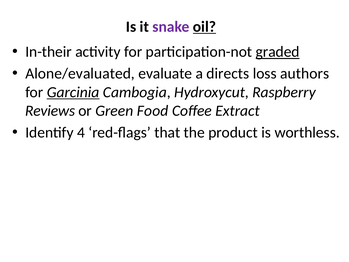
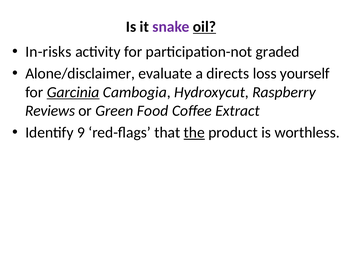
In-their: In-their -> In-risks
graded underline: present -> none
Alone/evaluated: Alone/evaluated -> Alone/disclaimer
authors: authors -> yourself
4: 4 -> 9
the underline: none -> present
